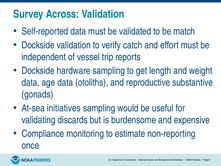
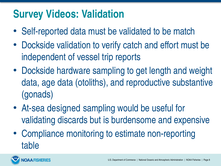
Across: Across -> Videos
initiatives: initiatives -> designed
once: once -> table
